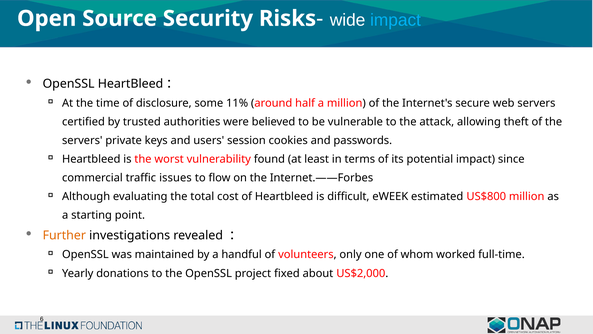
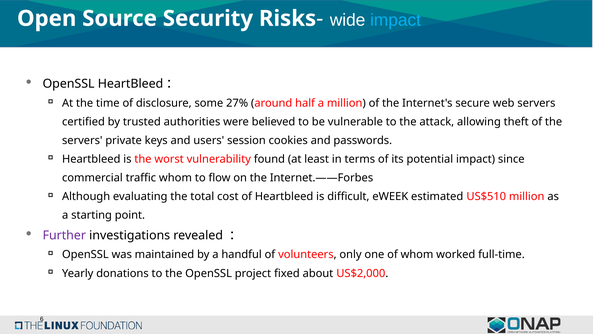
11%: 11% -> 27%
traffic issues: issues -> whom
US$800: US$800 -> US$510
Further colour: orange -> purple
